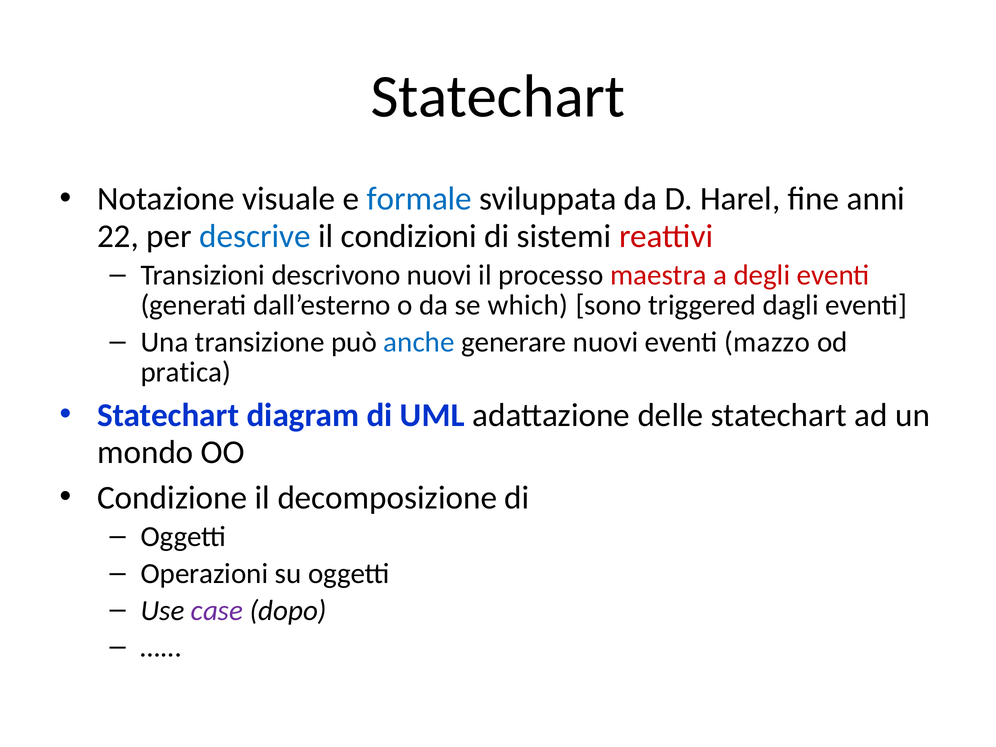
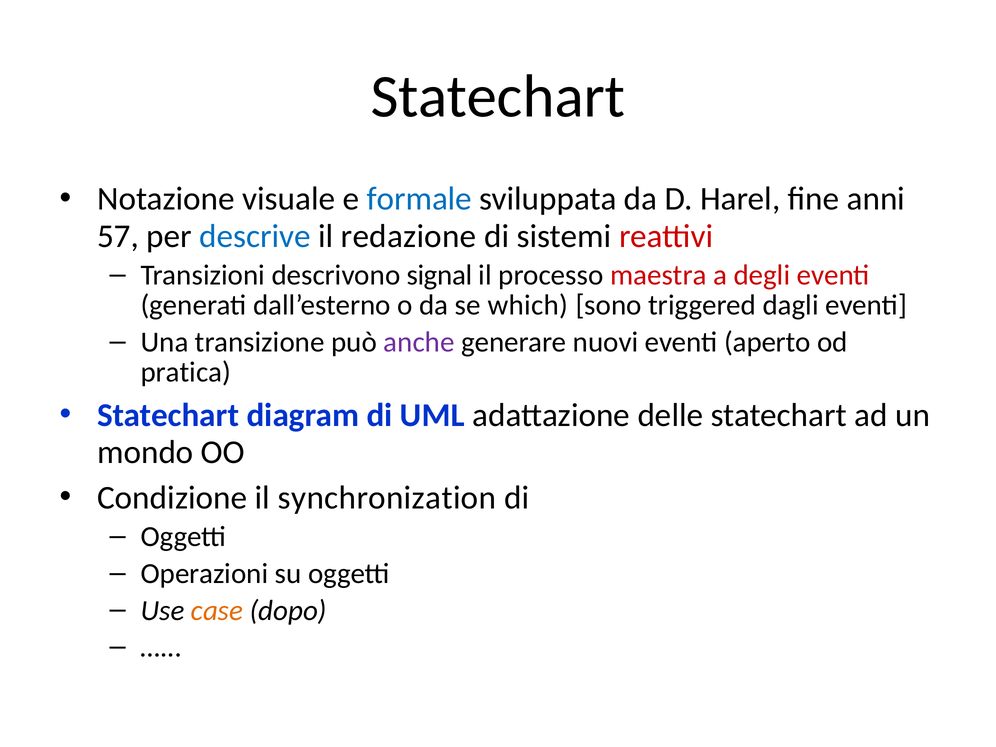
22: 22 -> 57
condizioni: condizioni -> redazione
descrivono nuovi: nuovi -> signal
anche colour: blue -> purple
mazzo: mazzo -> aperto
decomposizione: decomposizione -> synchronization
case colour: purple -> orange
